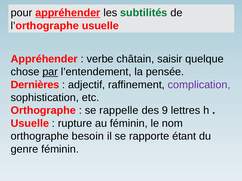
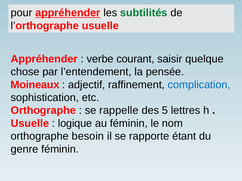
châtain: châtain -> courant
par underline: present -> none
Dernières: Dernières -> Moineaux
complication colour: purple -> blue
9: 9 -> 5
rupture: rupture -> logique
